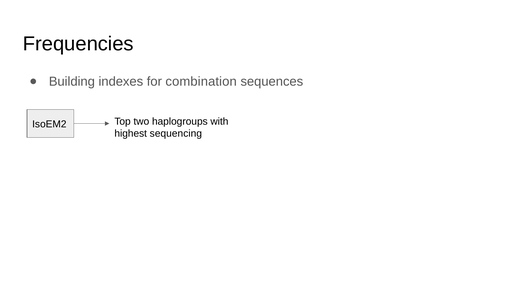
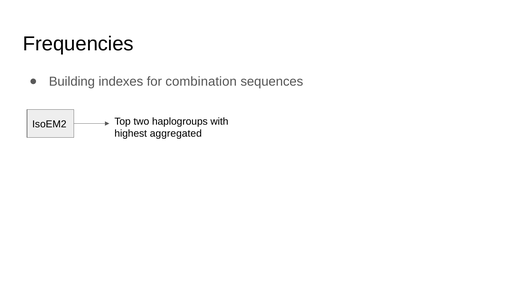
sequencing: sequencing -> aggregated
